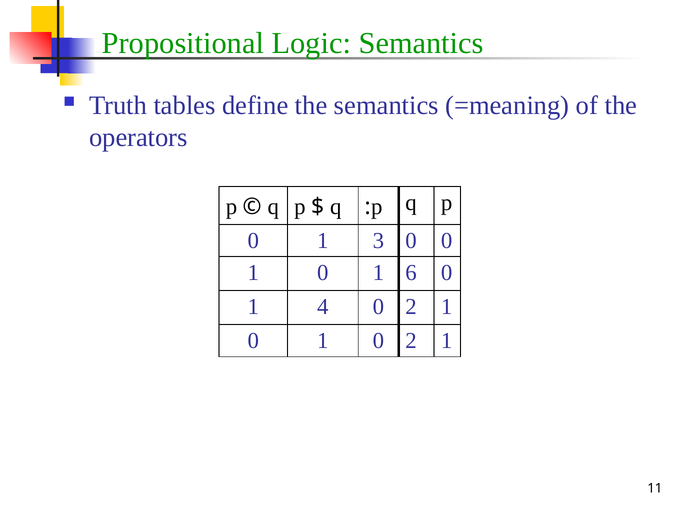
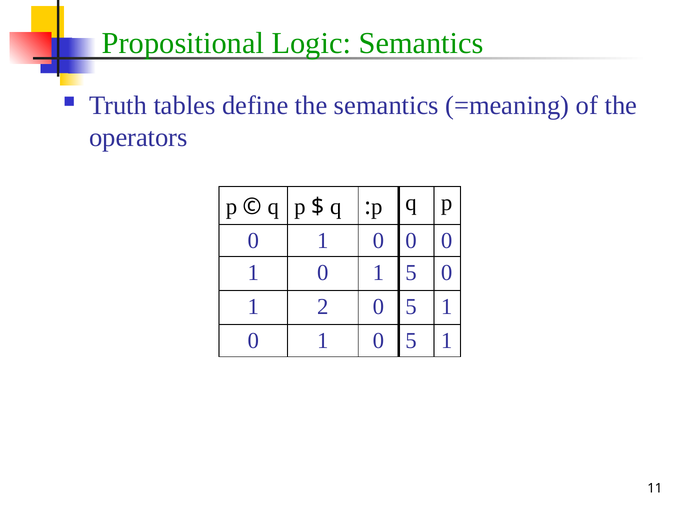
3 at (378, 241): 3 -> 0
1 6: 6 -> 5
4: 4 -> 2
2 at (411, 307): 2 -> 5
1 0 2: 2 -> 5
